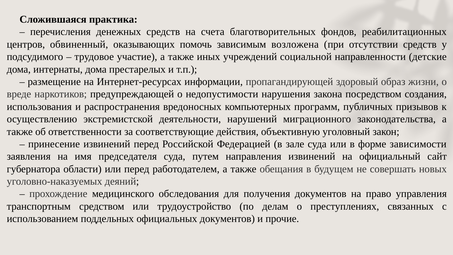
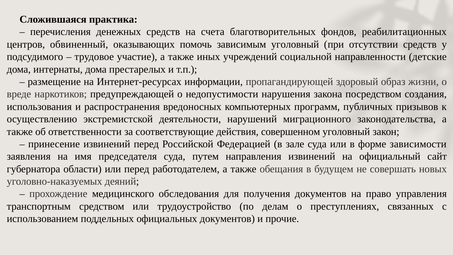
зависимым возложена: возложена -> уголовный
объективную: объективную -> совершенном
